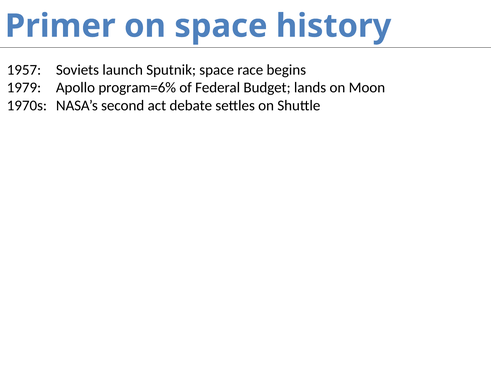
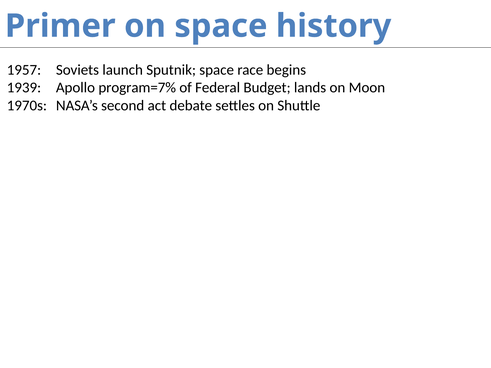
1979: 1979 -> 1939
program=6%: program=6% -> program=7%
